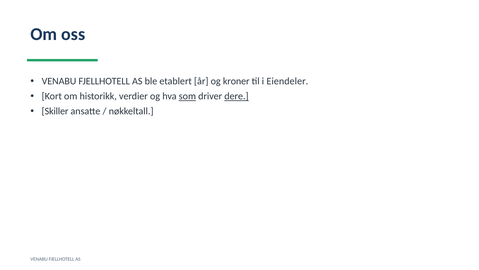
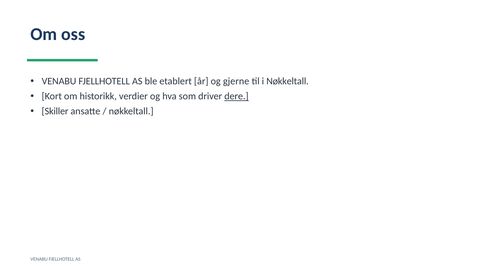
kroner: kroner -> gjerne
i Eiendeler: Eiendeler -> Nøkkeltall
som underline: present -> none
